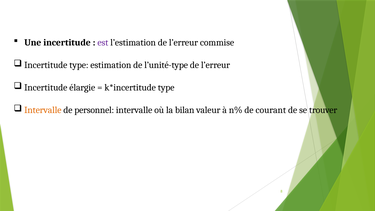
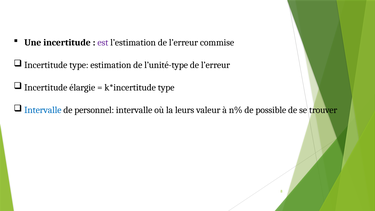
Intervalle at (43, 110) colour: orange -> blue
bilan: bilan -> leurs
courant: courant -> possible
